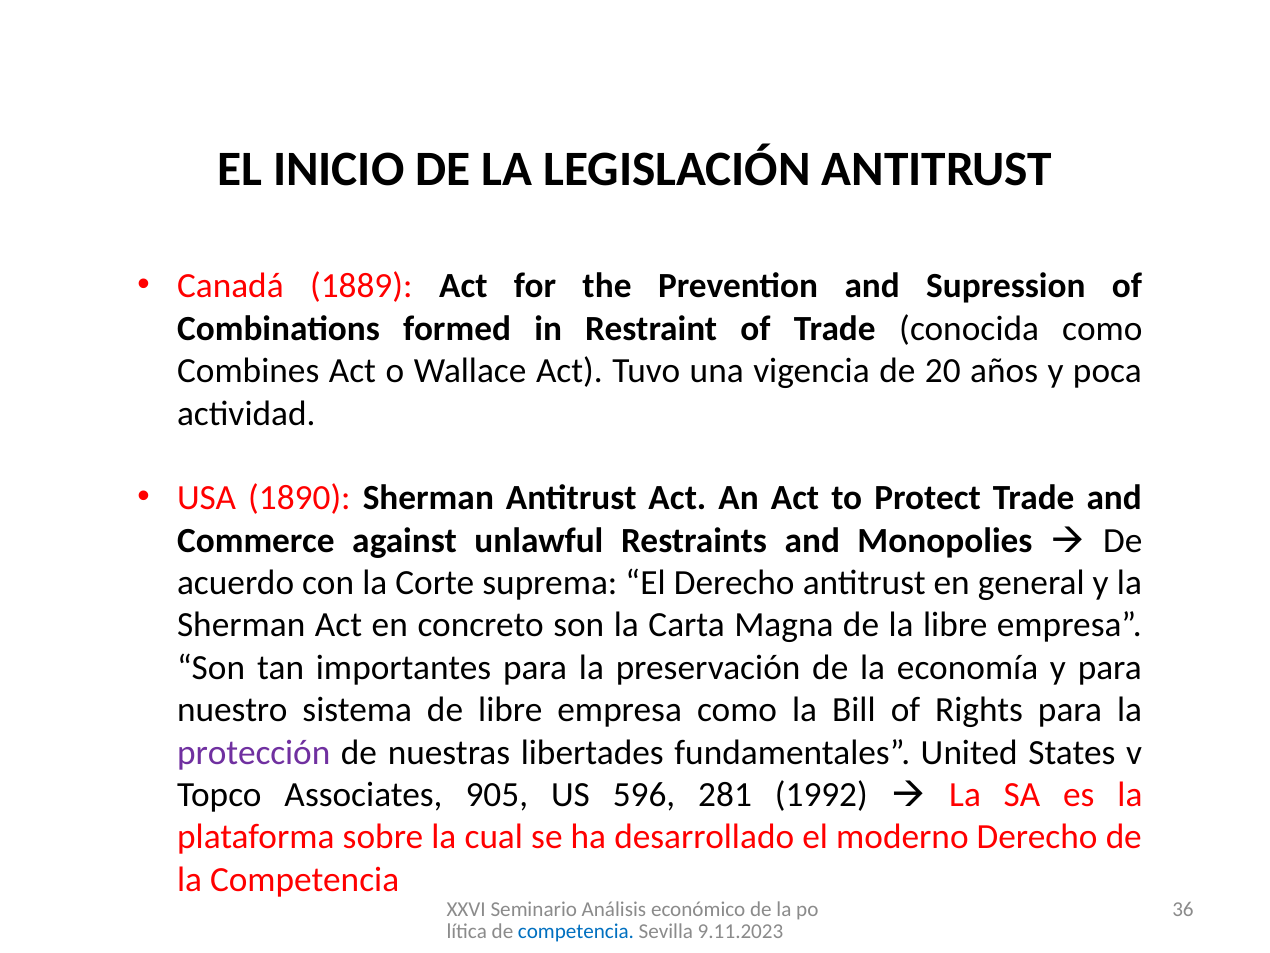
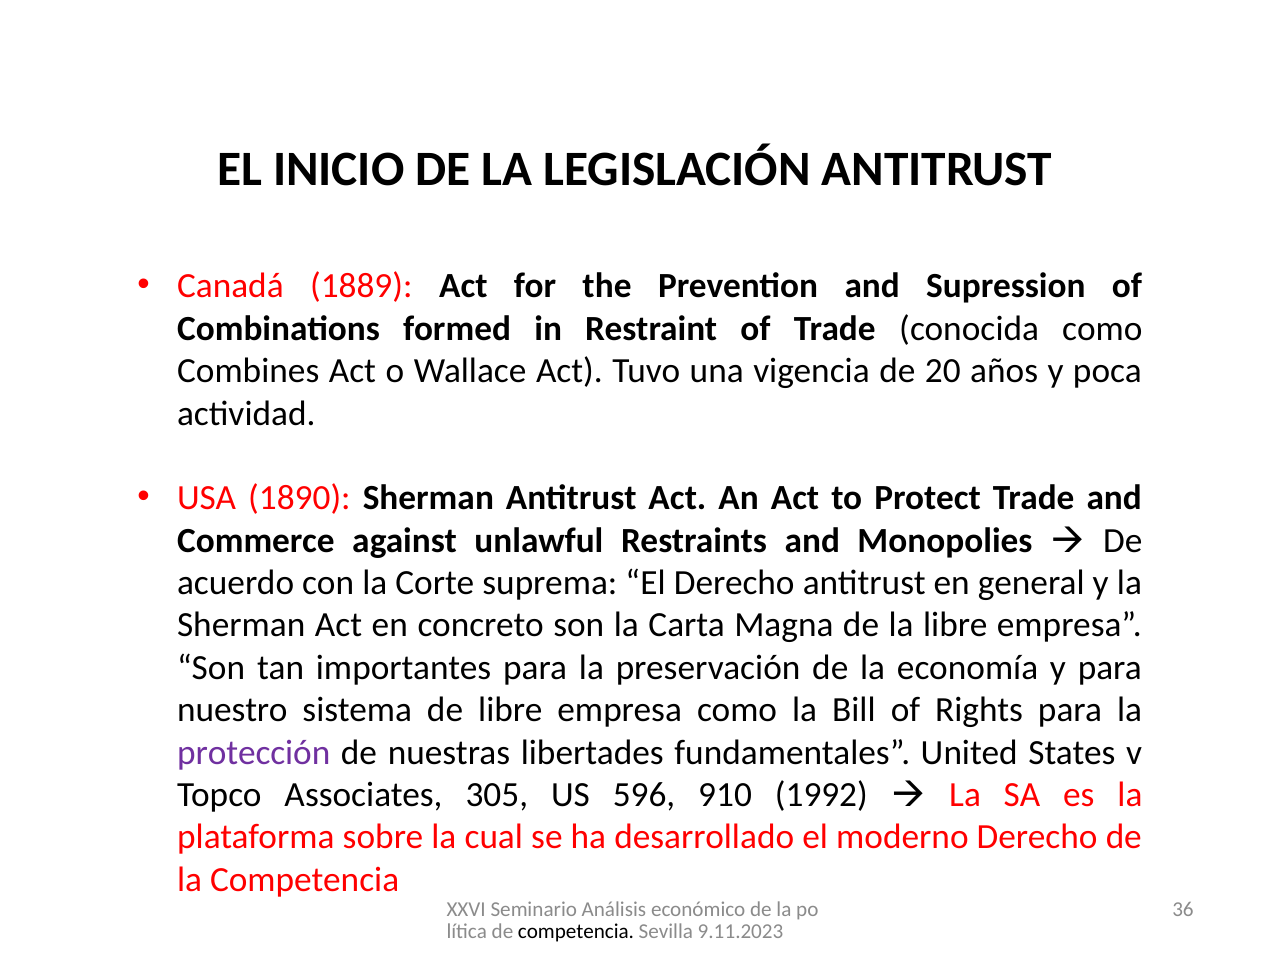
905: 905 -> 305
281: 281 -> 910
competencia at (576, 931) colour: blue -> black
